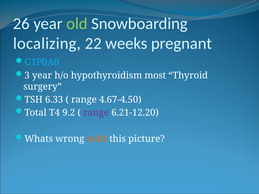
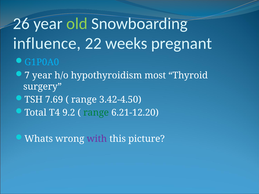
localizing: localizing -> influence
3: 3 -> 7
6.33: 6.33 -> 7.69
4.67-4.50: 4.67-4.50 -> 3.42-4.50
range at (96, 113) colour: purple -> green
with colour: orange -> purple
